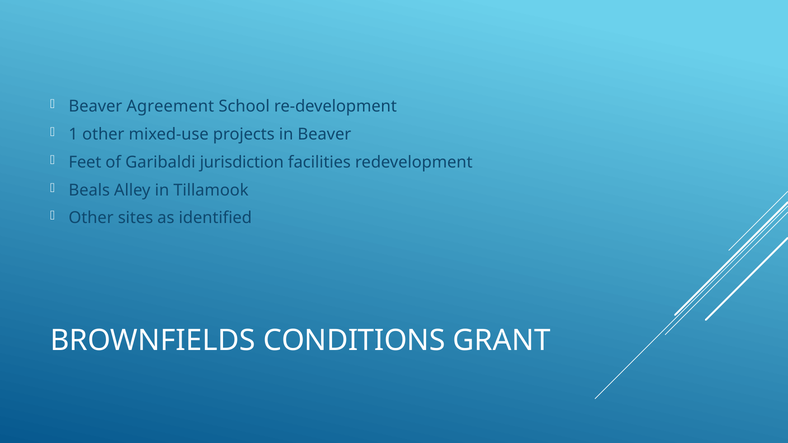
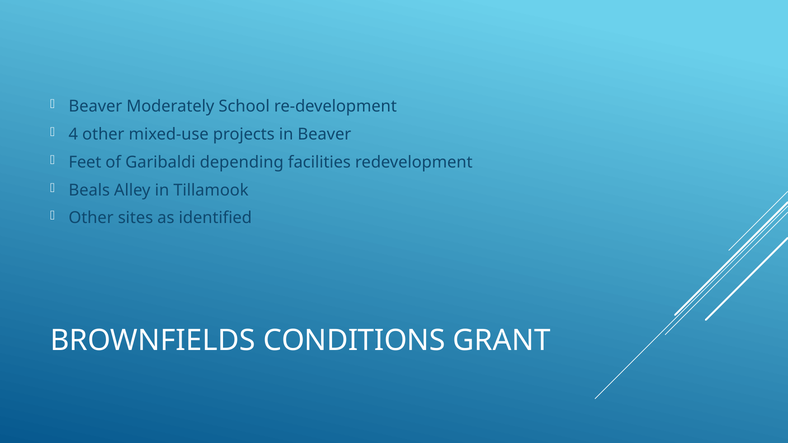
Agreement: Agreement -> Moderately
1: 1 -> 4
jurisdiction: jurisdiction -> depending
